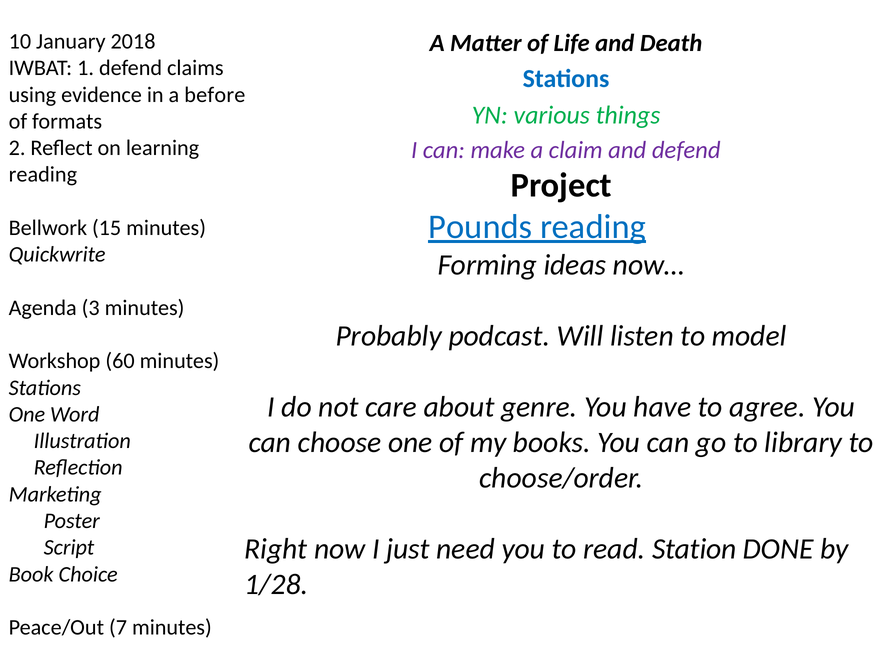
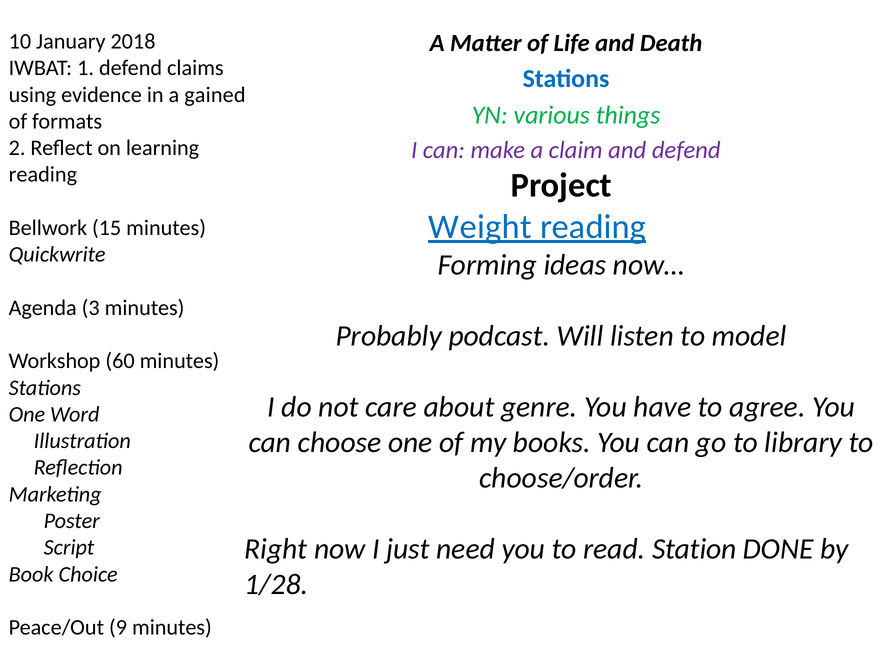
before: before -> gained
Pounds: Pounds -> Weight
7: 7 -> 9
